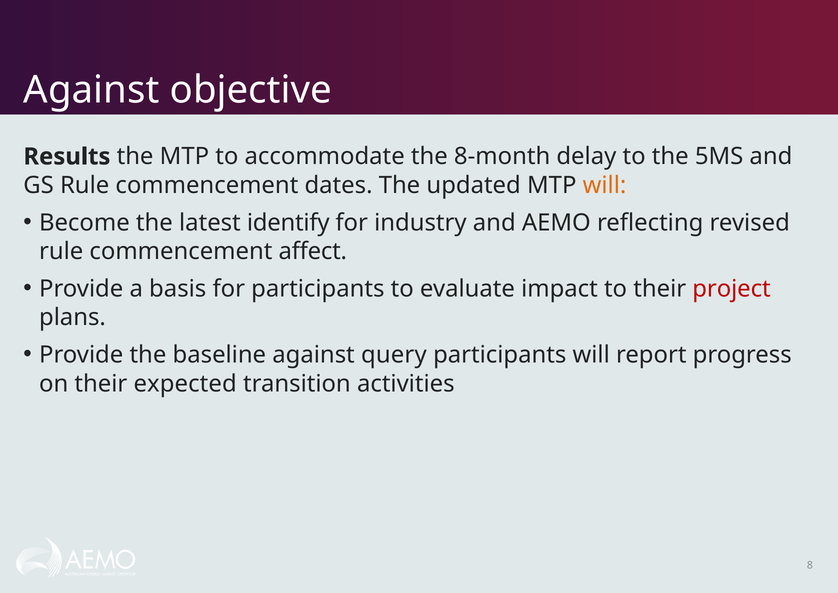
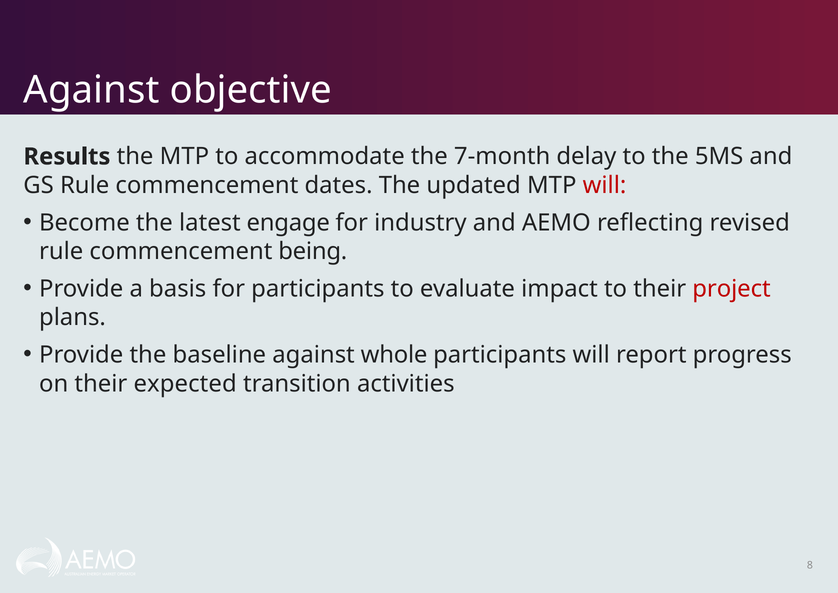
8-month: 8-month -> 7-month
will at (605, 185) colour: orange -> red
identify: identify -> engage
affect: affect -> being
query: query -> whole
